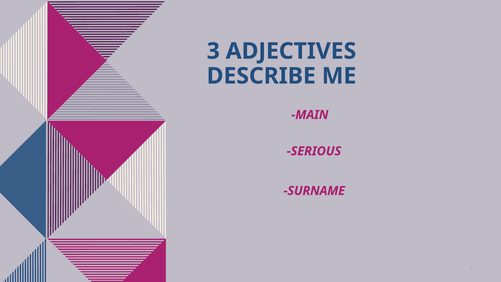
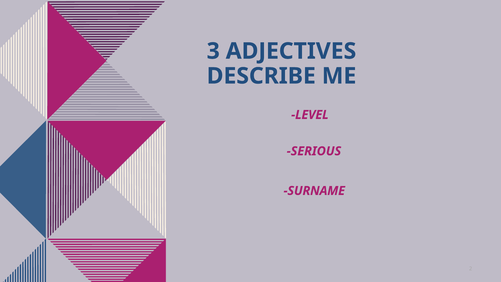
MAIN: MAIN -> LEVEL
